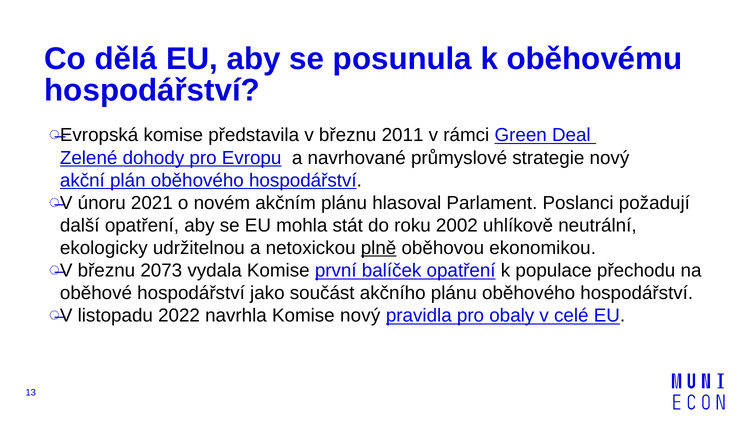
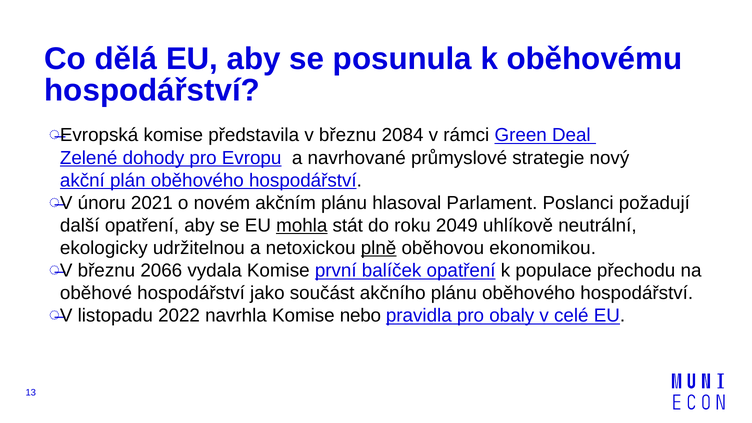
2011: 2011 -> 2084
mohla underline: none -> present
2002: 2002 -> 2049
2073: 2073 -> 2066
Komise nový: nový -> nebo
